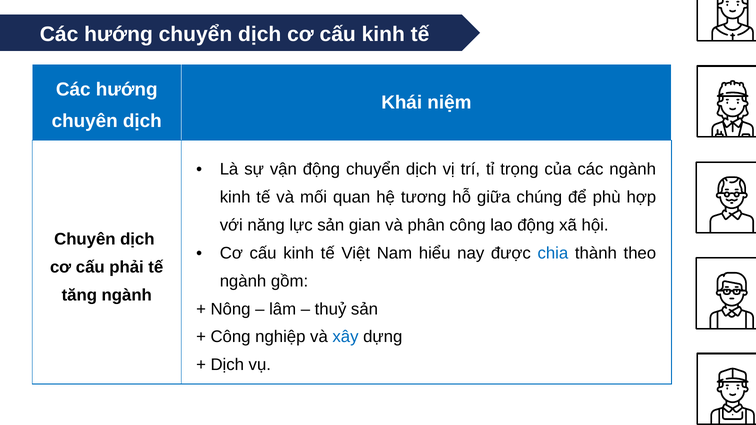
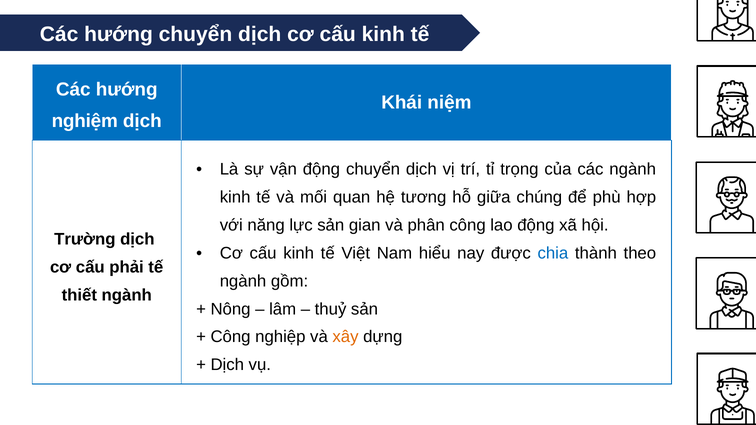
chuyên at (85, 121): chuyên -> nghiệm
Chuyên at (85, 239): Chuyên -> Trường
tăng: tăng -> thiết
xây colour: blue -> orange
